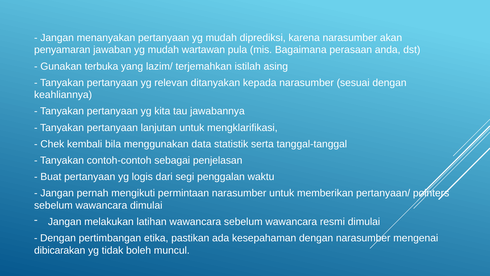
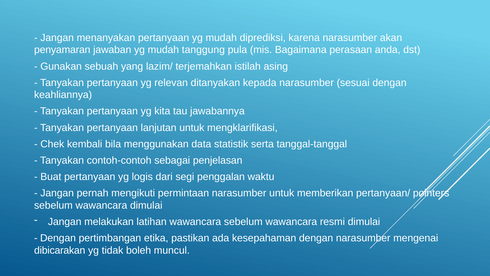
wartawan: wartawan -> tanggung
terbuka: terbuka -> sebuah
